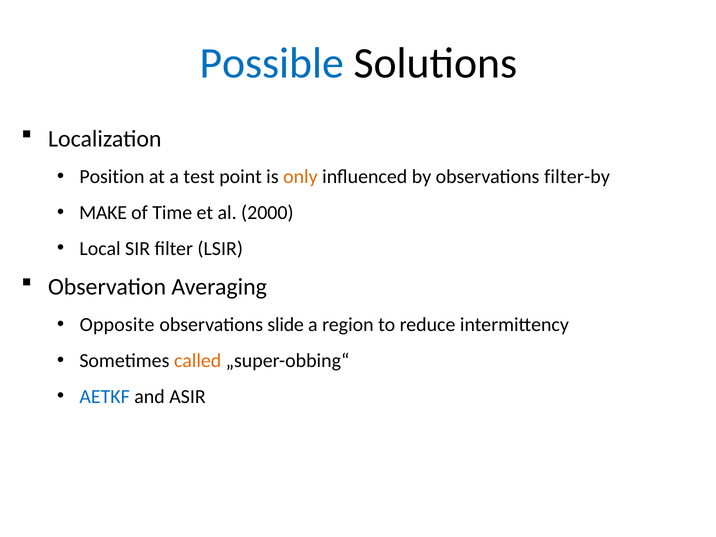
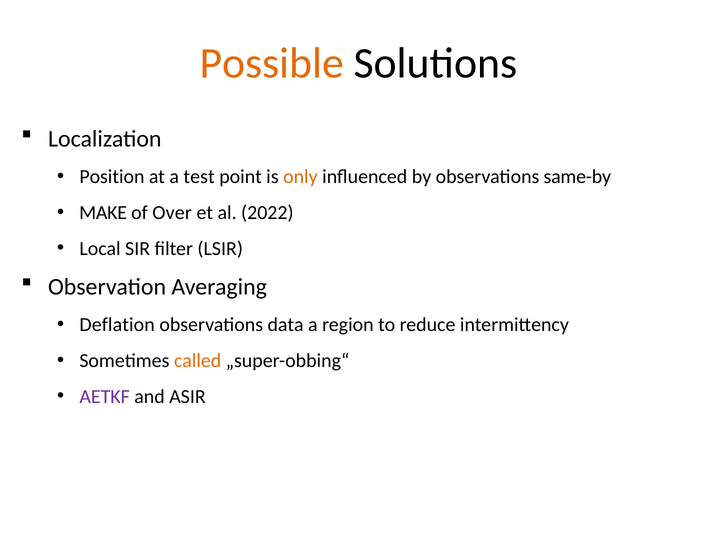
Possible colour: blue -> orange
filter-by: filter-by -> same-by
Time: Time -> Over
2000: 2000 -> 2022
Opposite: Opposite -> Deflation
slide: slide -> data
AETKF colour: blue -> purple
